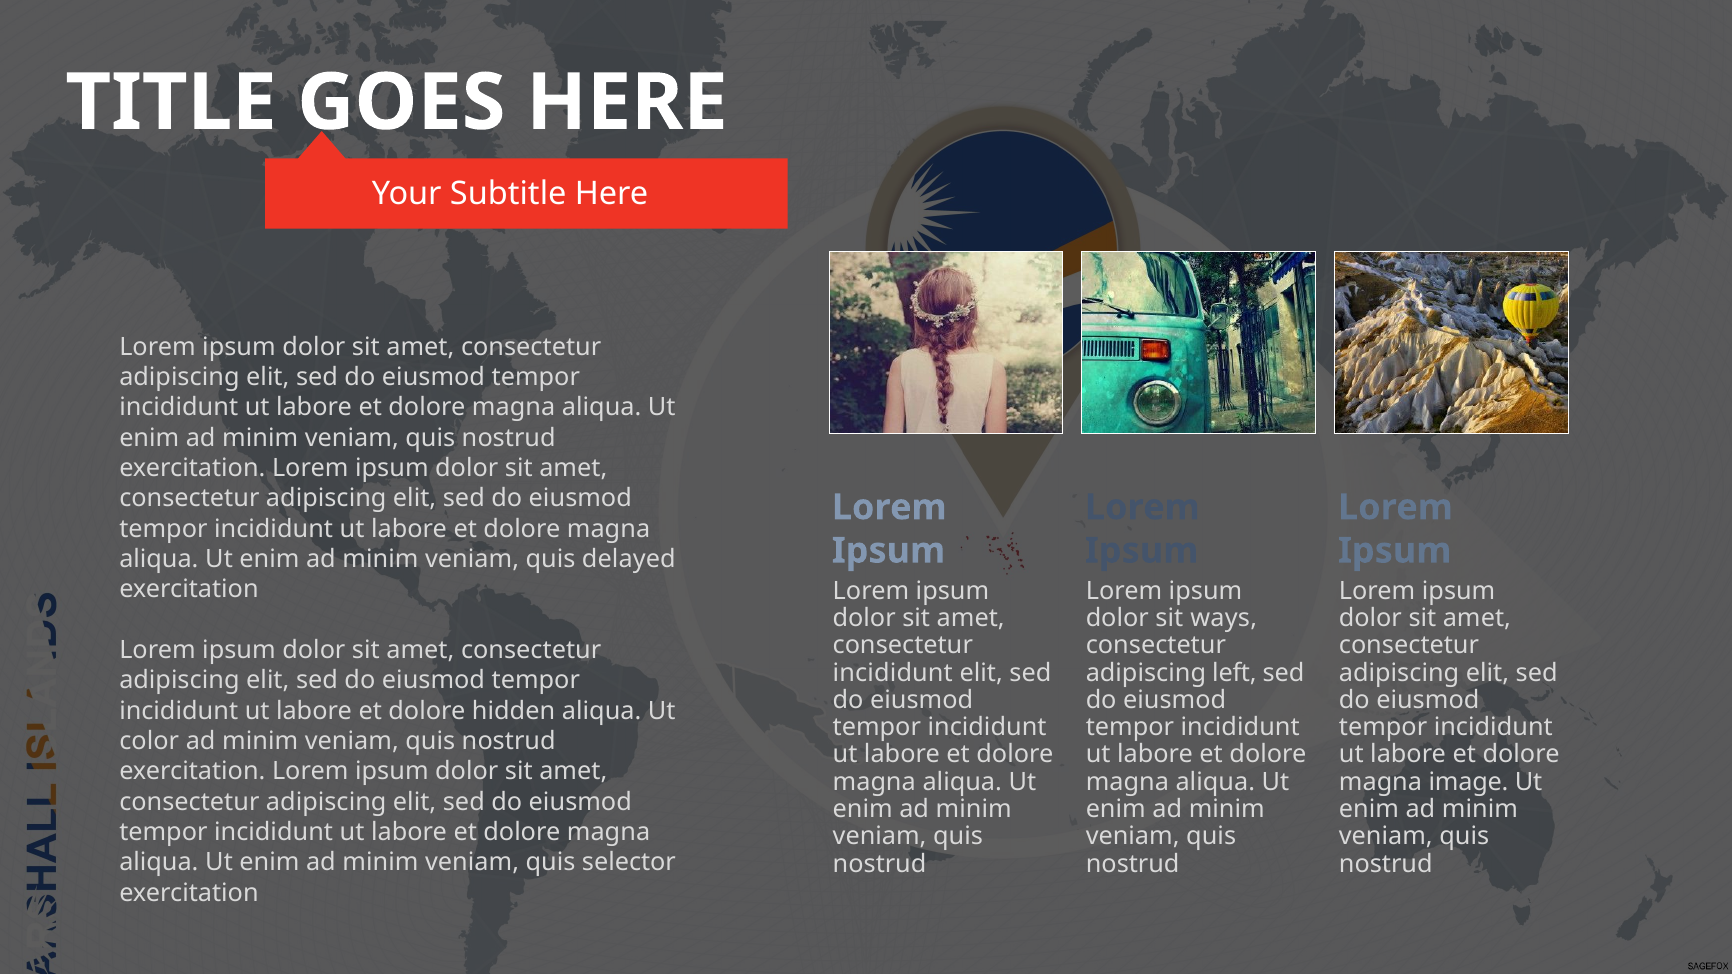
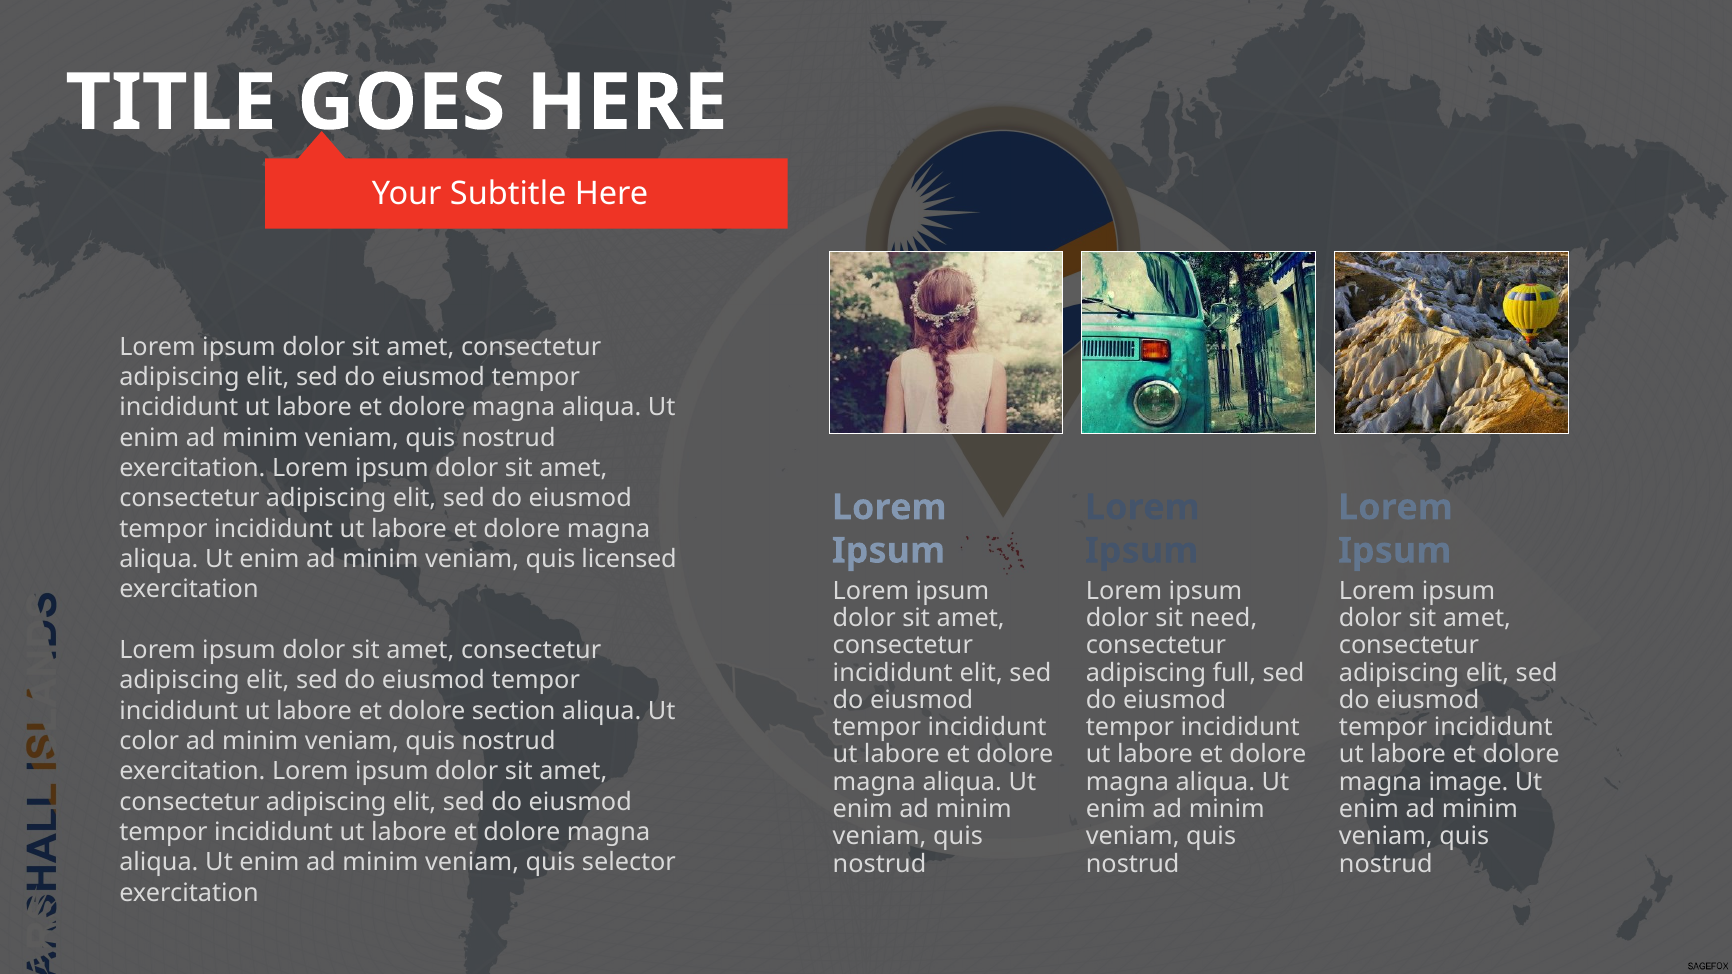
delayed: delayed -> licensed
ways: ways -> need
left: left -> full
hidden: hidden -> section
